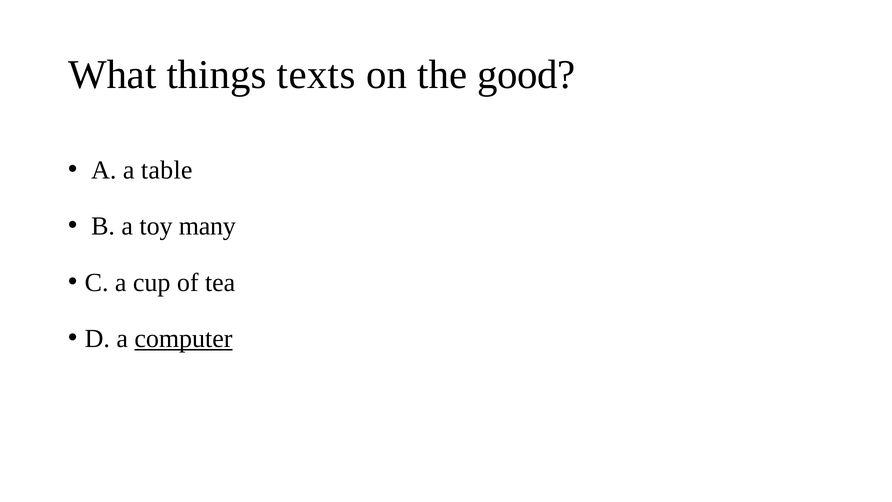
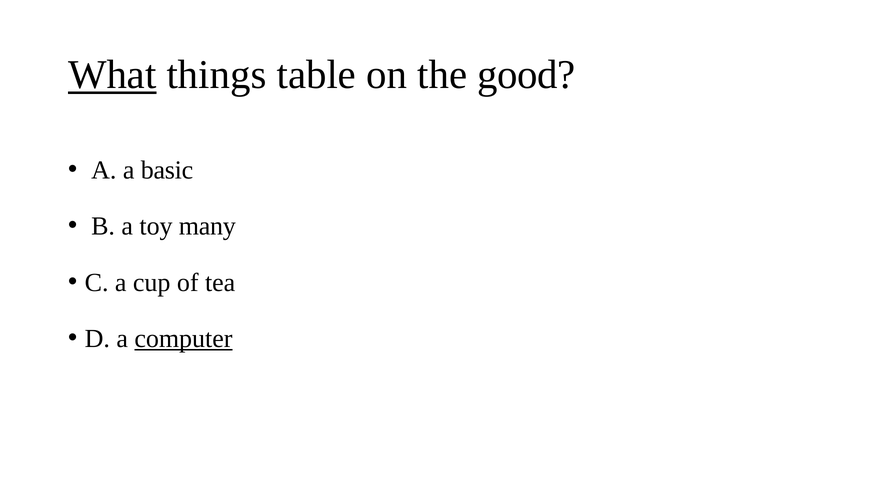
What underline: none -> present
texts: texts -> table
table: table -> basic
